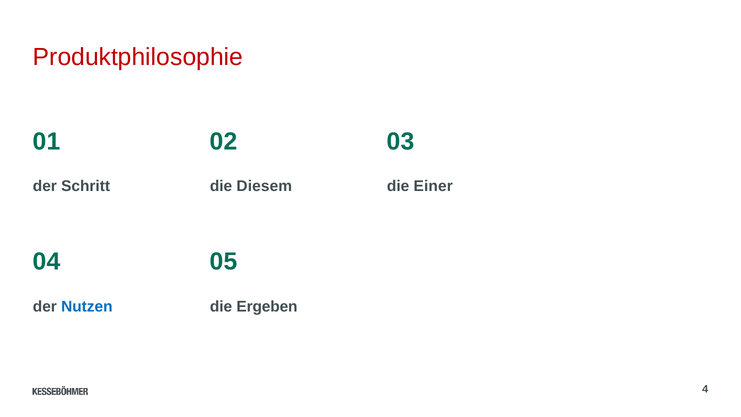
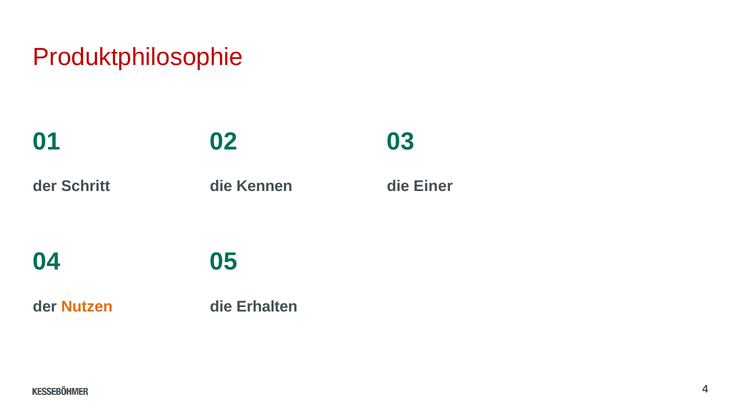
Diesem: Diesem -> Kennen
Nutzen colour: blue -> orange
Ergeben: Ergeben -> Erhalten
